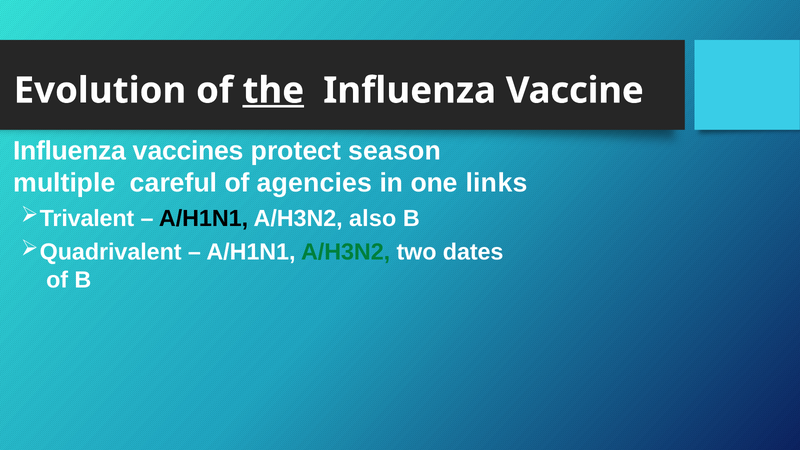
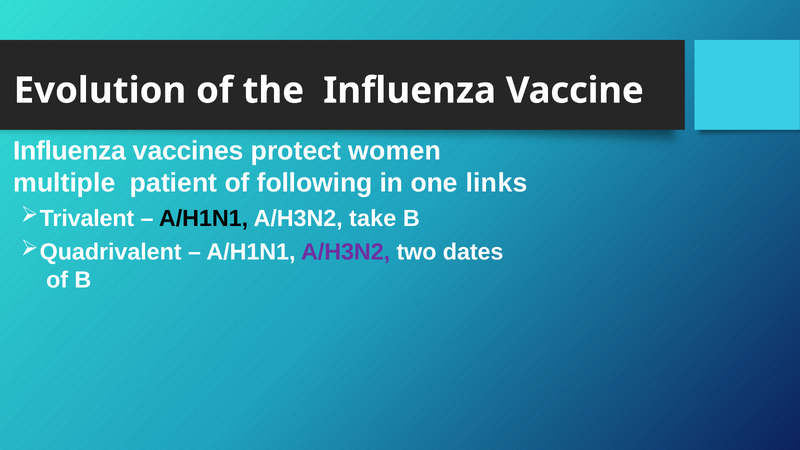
the underline: present -> none
season: season -> women
careful: careful -> patient
agencies: agencies -> following
also: also -> take
A/H3N2 at (346, 252) colour: green -> purple
